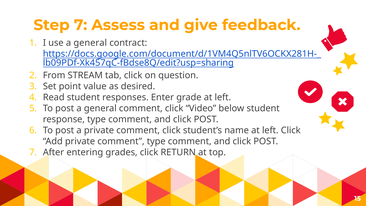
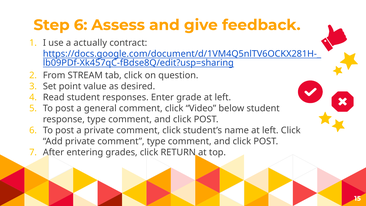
Step 7: 7 -> 6
use a general: general -> actually
